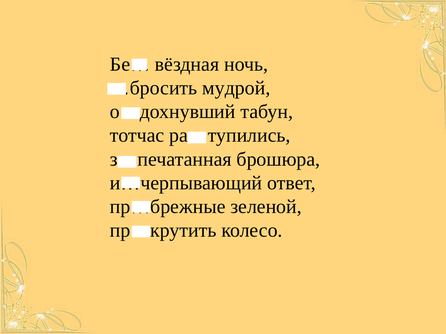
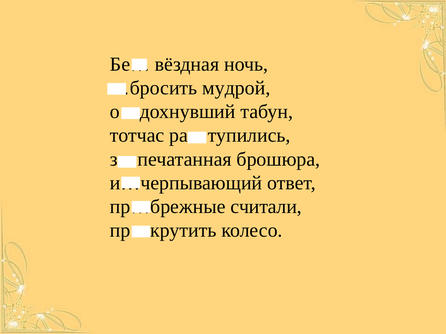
зеленой: зеленой -> считали
